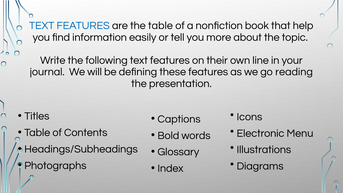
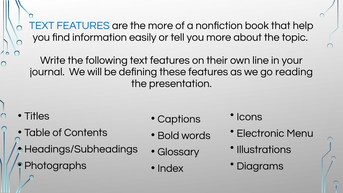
the table: table -> more
